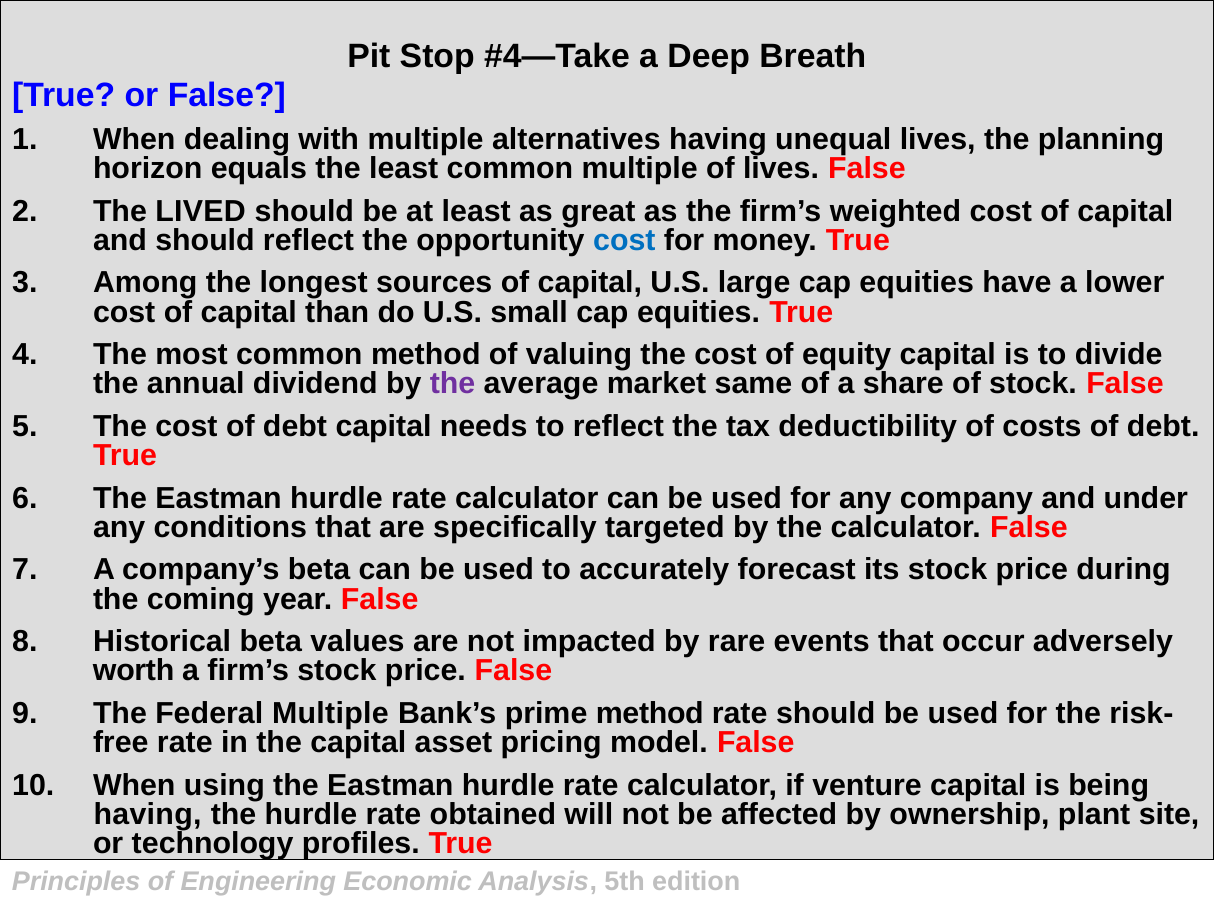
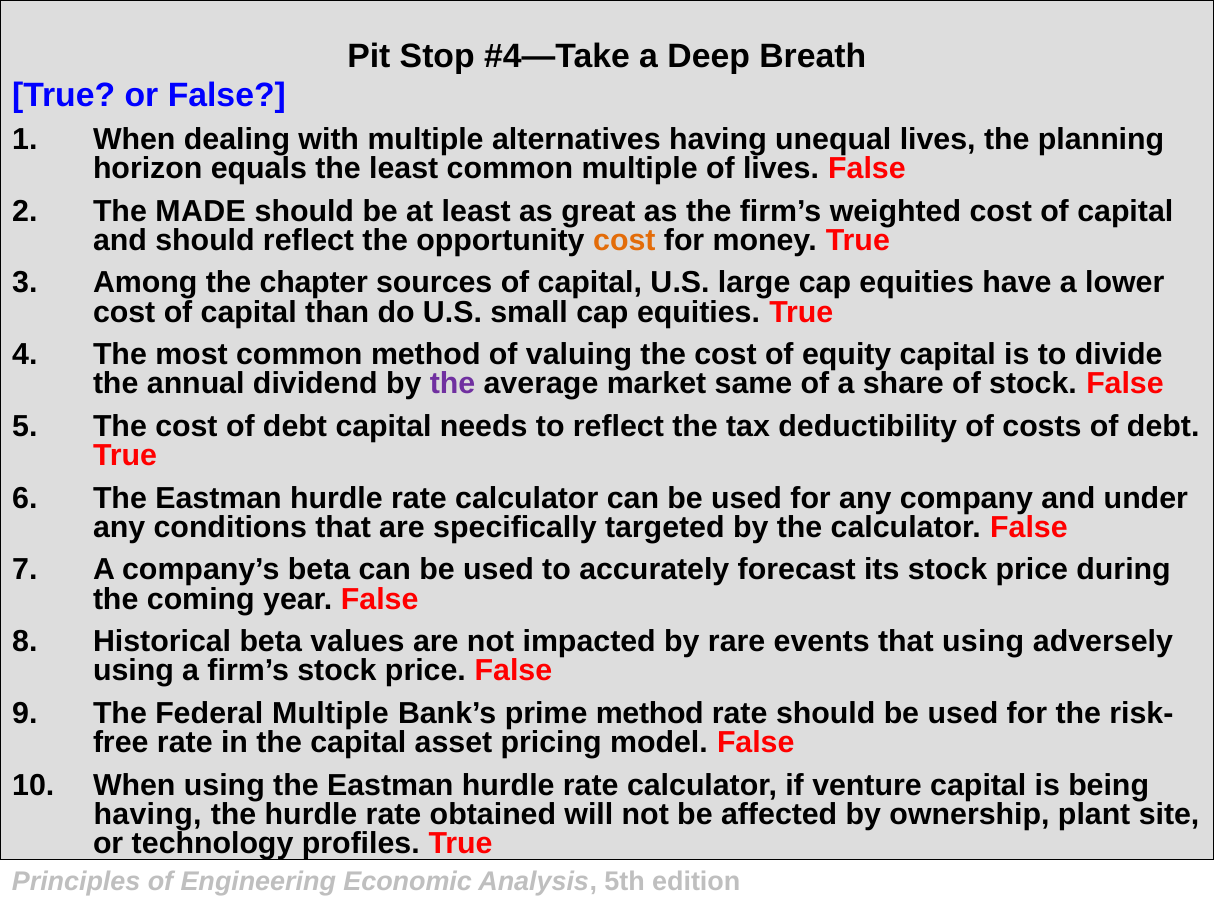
LIVED: LIVED -> MADE
cost at (624, 240) colour: blue -> orange
longest: longest -> chapter
that occur: occur -> using
worth at (134, 671): worth -> using
